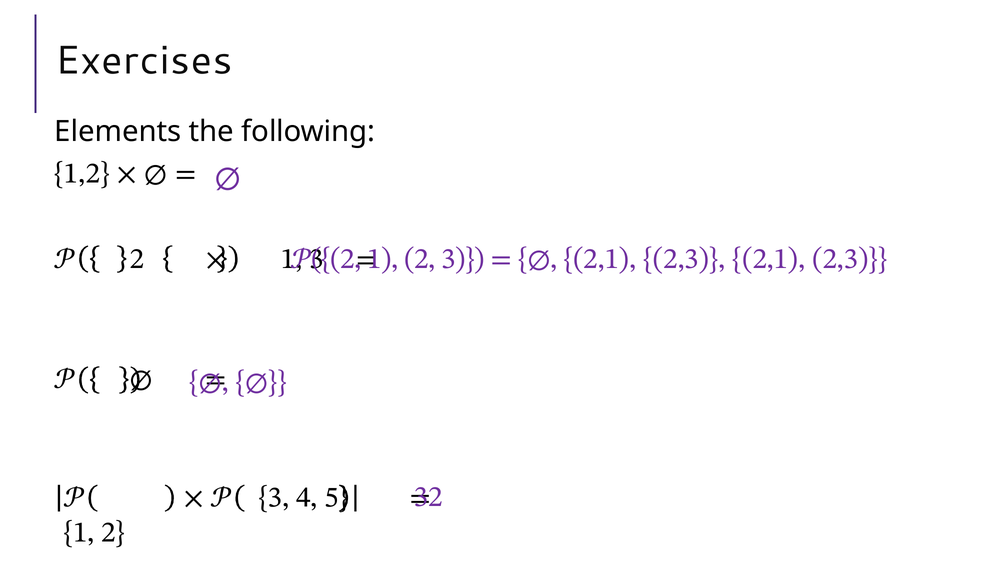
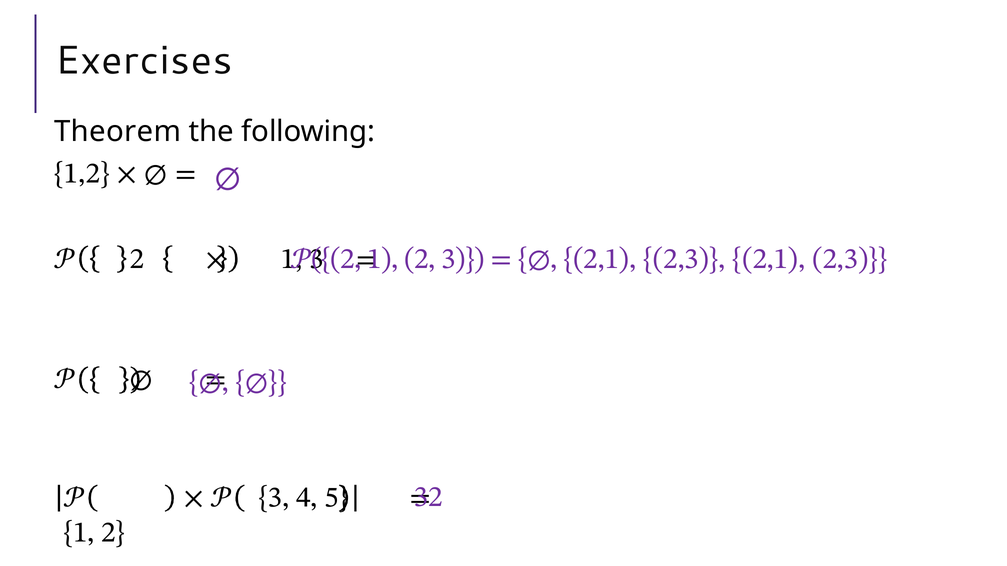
Elements: Elements -> Theorem
